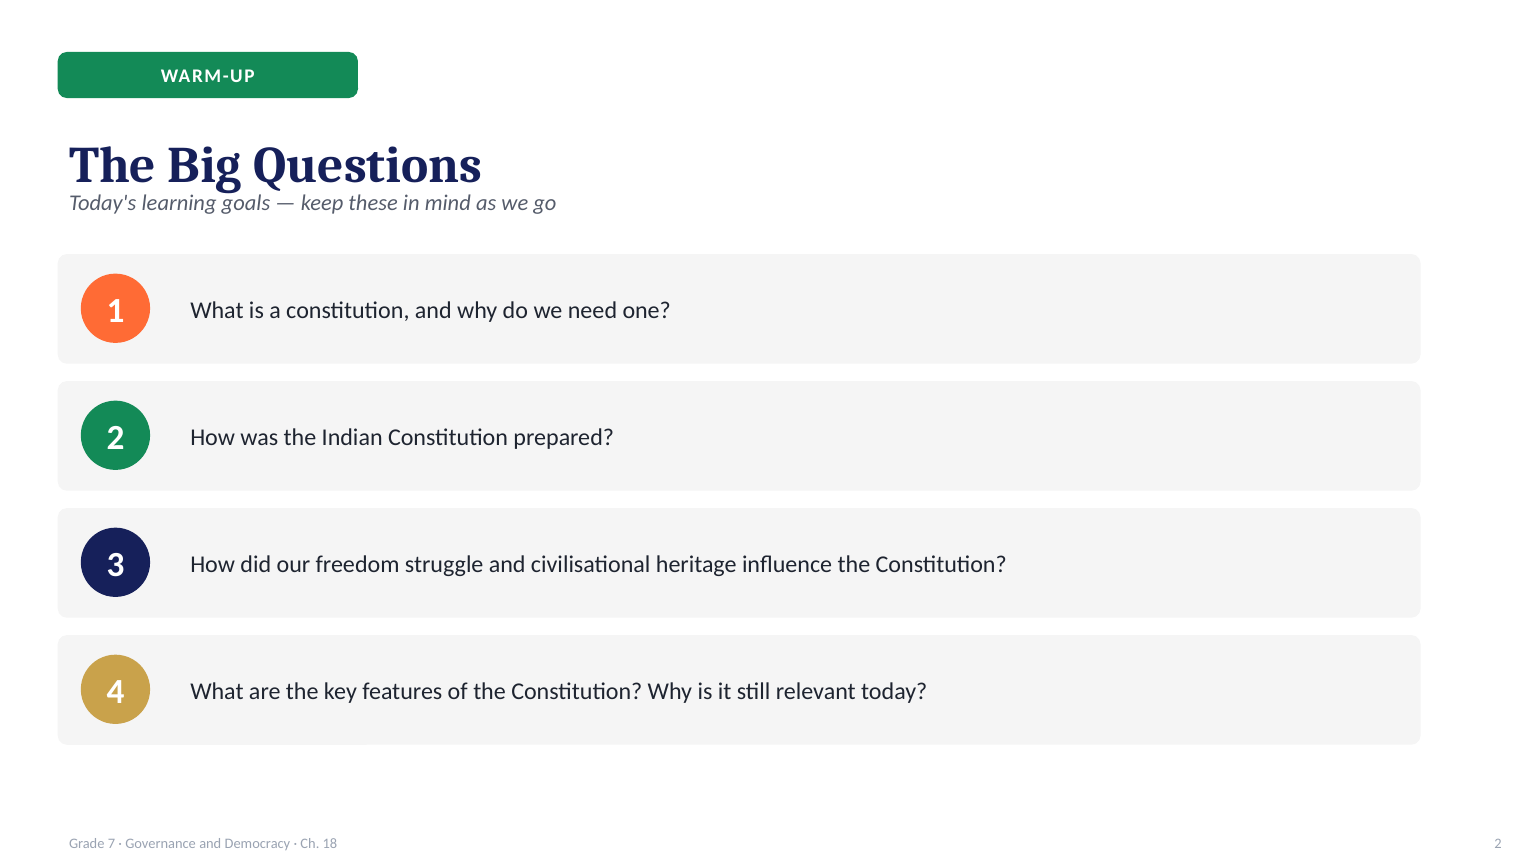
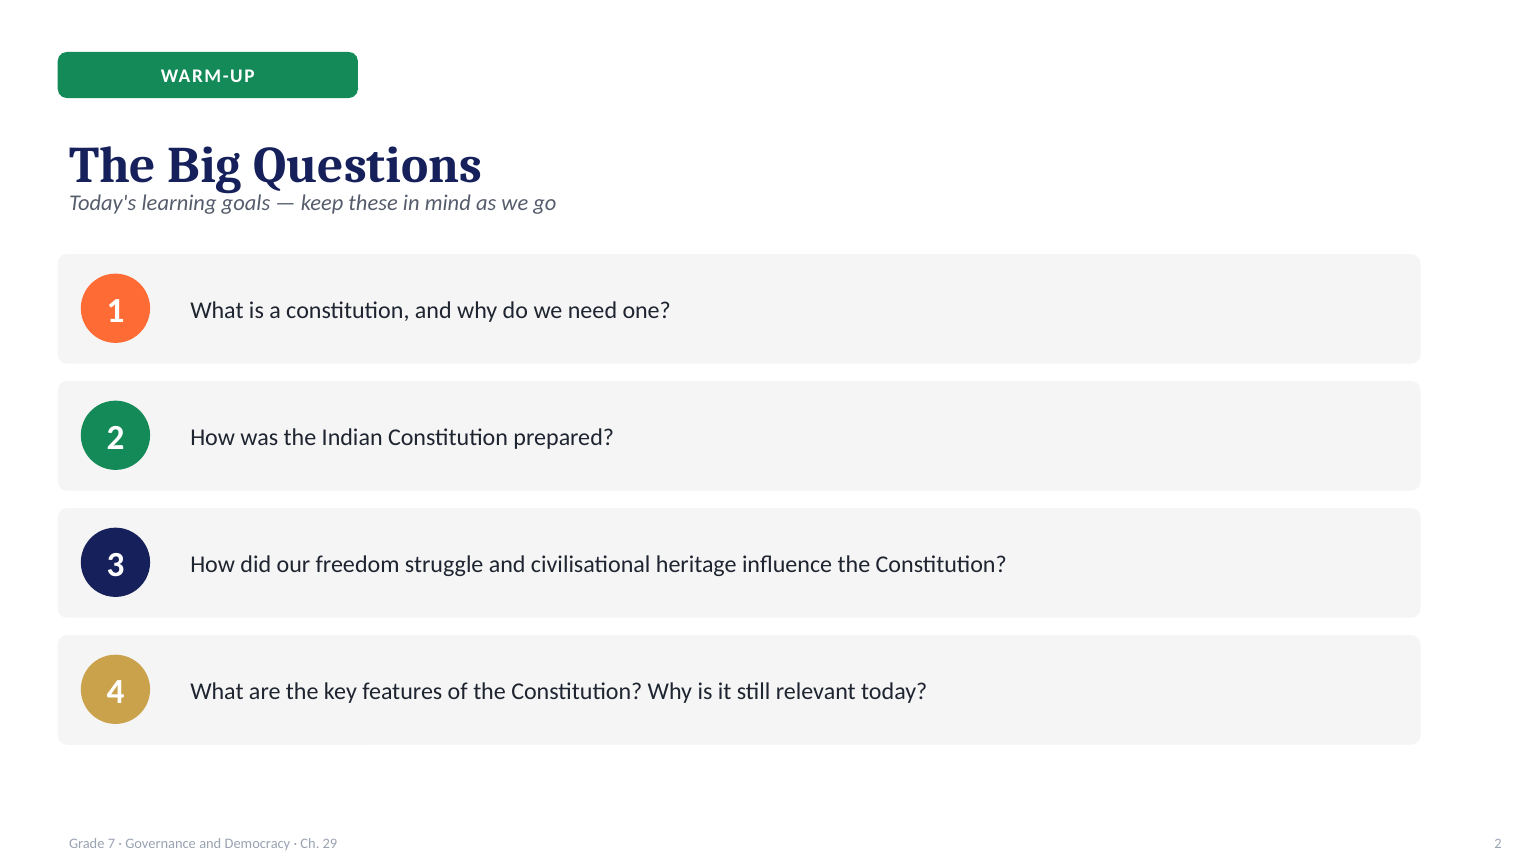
18: 18 -> 29
